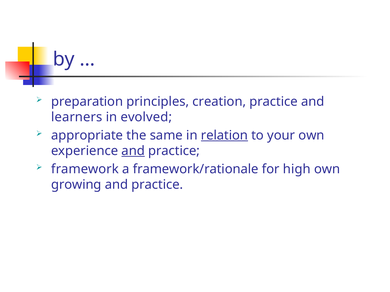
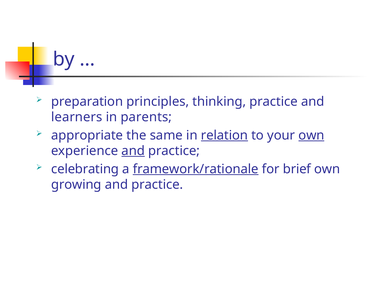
creation: creation -> thinking
evolved: evolved -> parents
own at (311, 135) underline: none -> present
framework: framework -> celebrating
framework/rationale underline: none -> present
high: high -> brief
